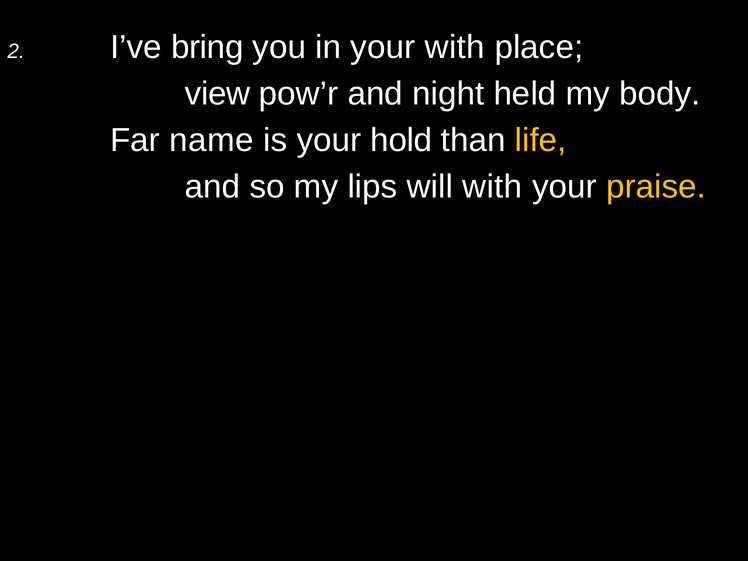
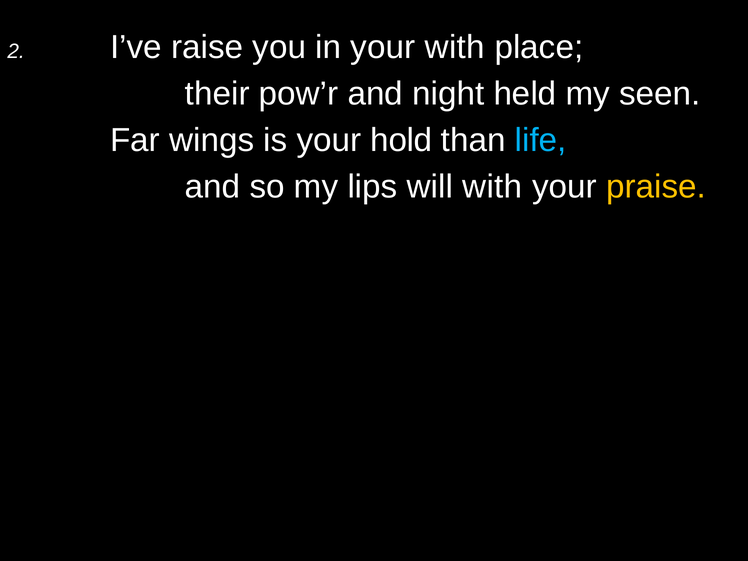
bring: bring -> raise
view: view -> their
body: body -> seen
name: name -> wings
life colour: yellow -> light blue
